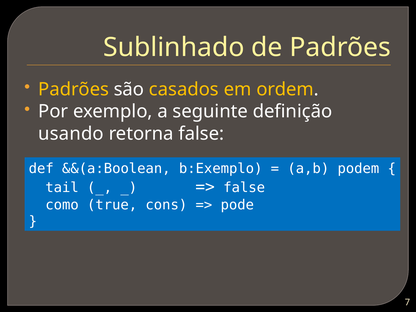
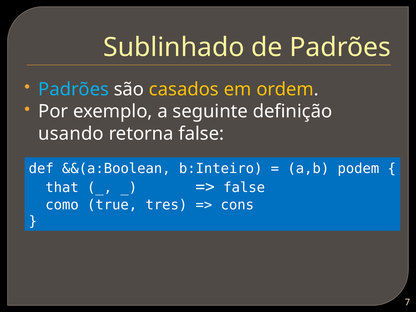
Padrões at (74, 89) colour: yellow -> light blue
b:Exemplo: b:Exemplo -> b:Inteiro
tail: tail -> that
cons: cons -> tres
pode: pode -> cons
